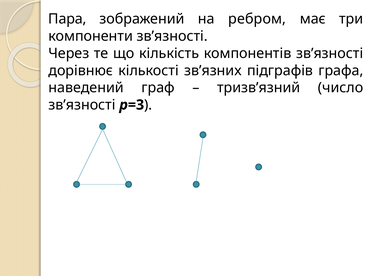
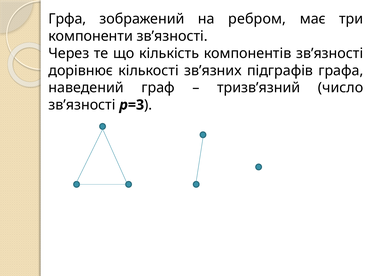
Пара: Пара -> Грфа
